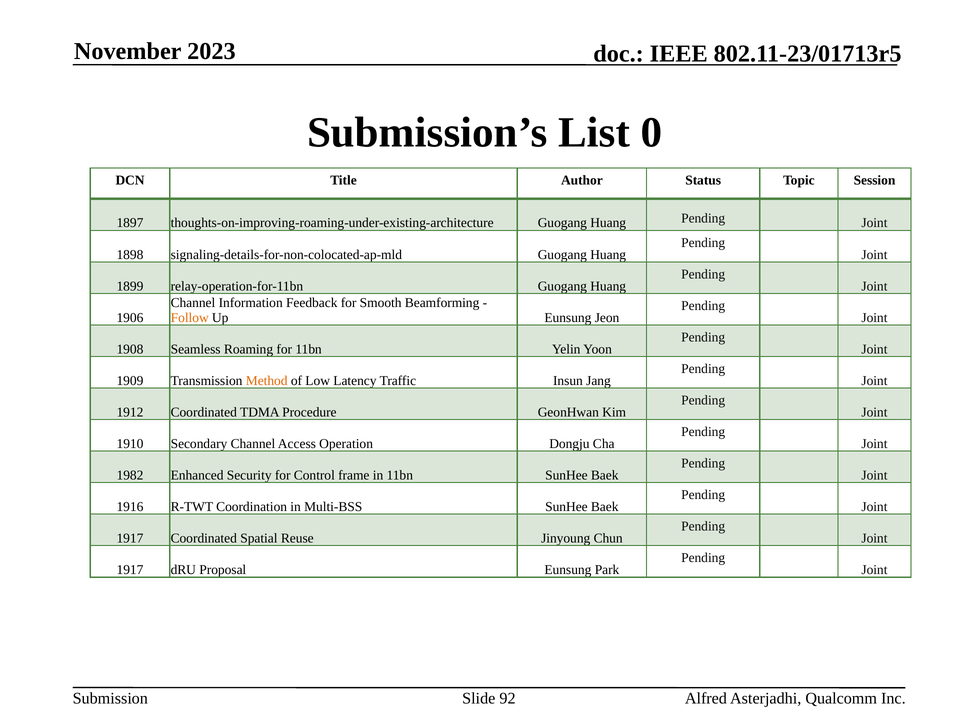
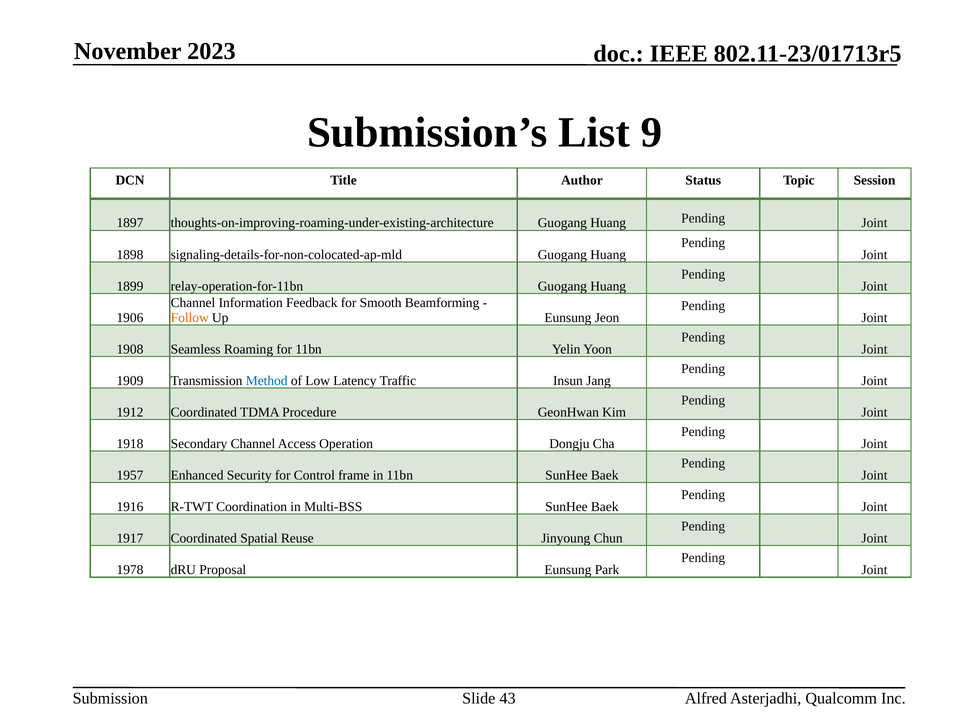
0: 0 -> 9
Method colour: orange -> blue
1910: 1910 -> 1918
1982: 1982 -> 1957
1917 at (130, 569): 1917 -> 1978
92: 92 -> 43
